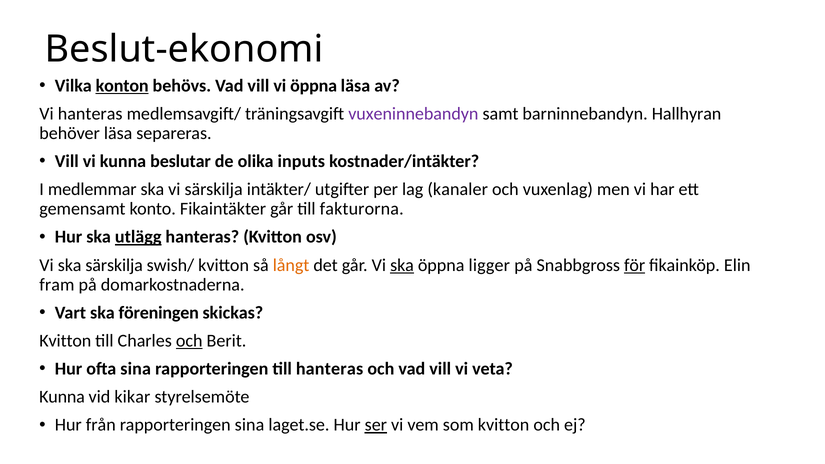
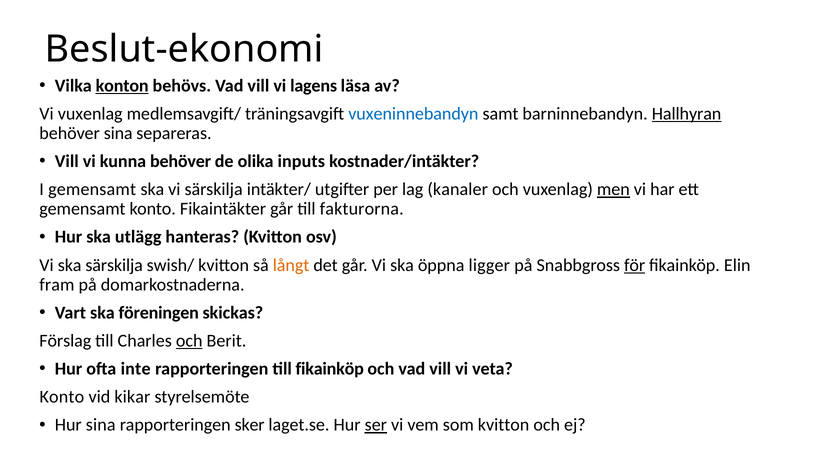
vi öppna: öppna -> lagens
Vi hanteras: hanteras -> vuxenlag
vuxeninnebandyn colour: purple -> blue
Hallhyran underline: none -> present
behöver läsa: läsa -> sina
kunna beslutar: beslutar -> behöver
I medlemmar: medlemmar -> gemensamt
men underline: none -> present
utlägg underline: present -> none
ska at (402, 265) underline: present -> none
Kvitton at (65, 341): Kvitton -> Förslag
ofta sina: sina -> inte
till hanteras: hanteras -> fikainköp
Kunna at (62, 397): Kunna -> Konto
Hur från: från -> sina
rapporteringen sina: sina -> sker
